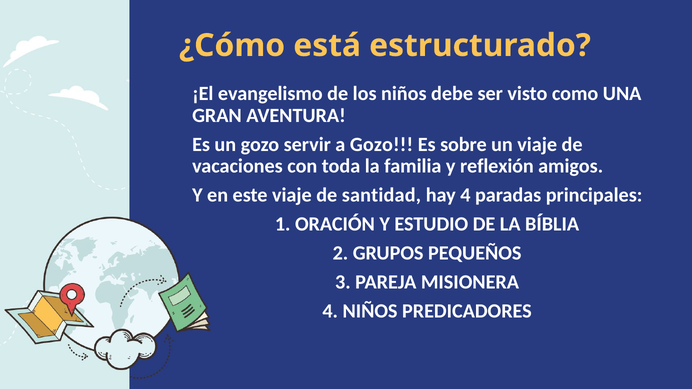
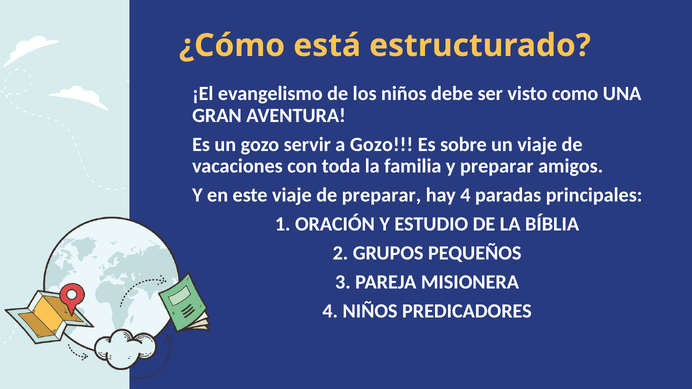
y reflexión: reflexión -> preparar
de santidad: santidad -> preparar
